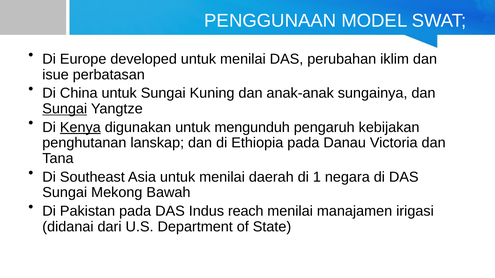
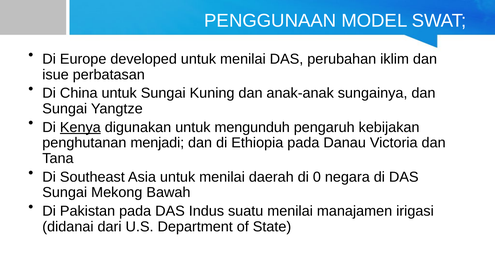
Sungai at (65, 109) underline: present -> none
lanskap: lanskap -> menjadi
1: 1 -> 0
reach: reach -> suatu
